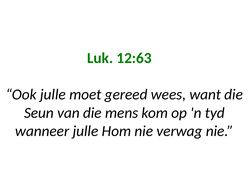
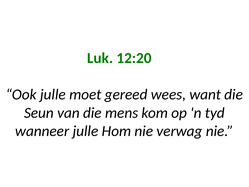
12:63: 12:63 -> 12:20
